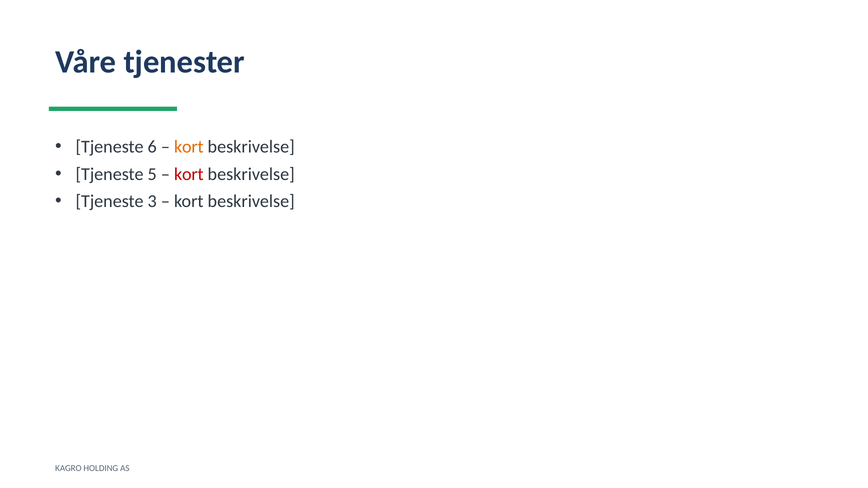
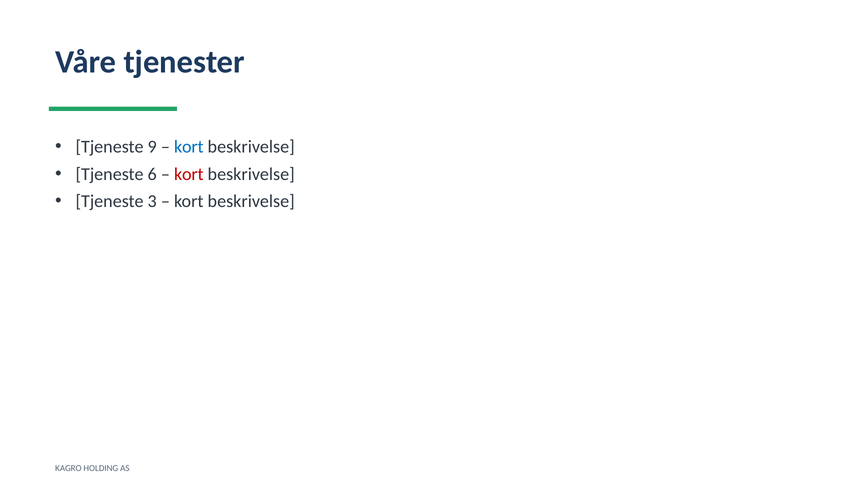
6: 6 -> 9
kort at (189, 147) colour: orange -> blue
5: 5 -> 6
